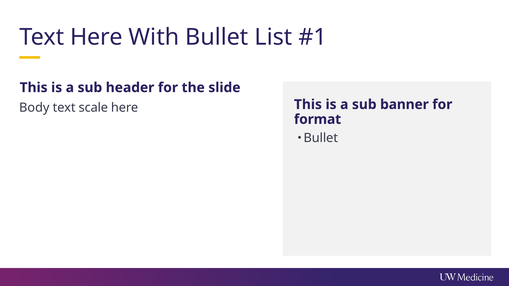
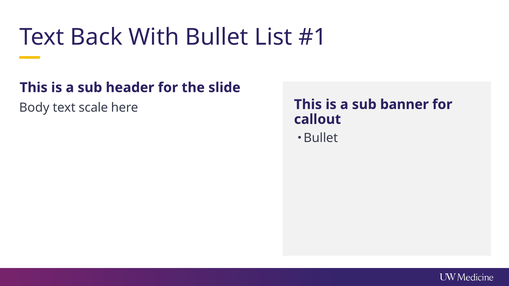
Text Here: Here -> Back
format: format -> callout
